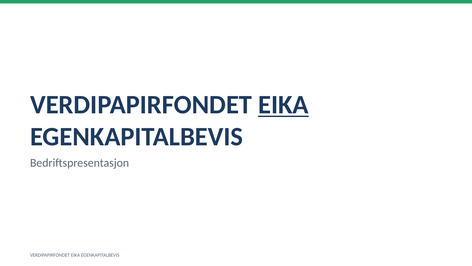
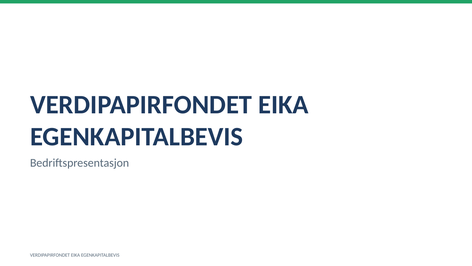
EIKA at (283, 105) underline: present -> none
